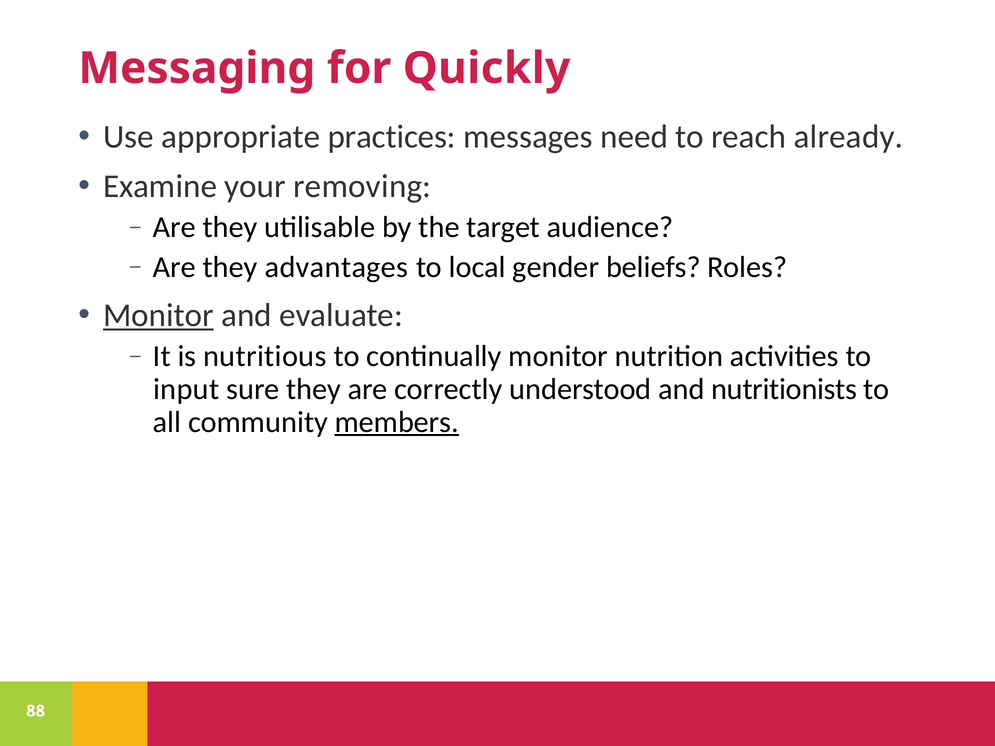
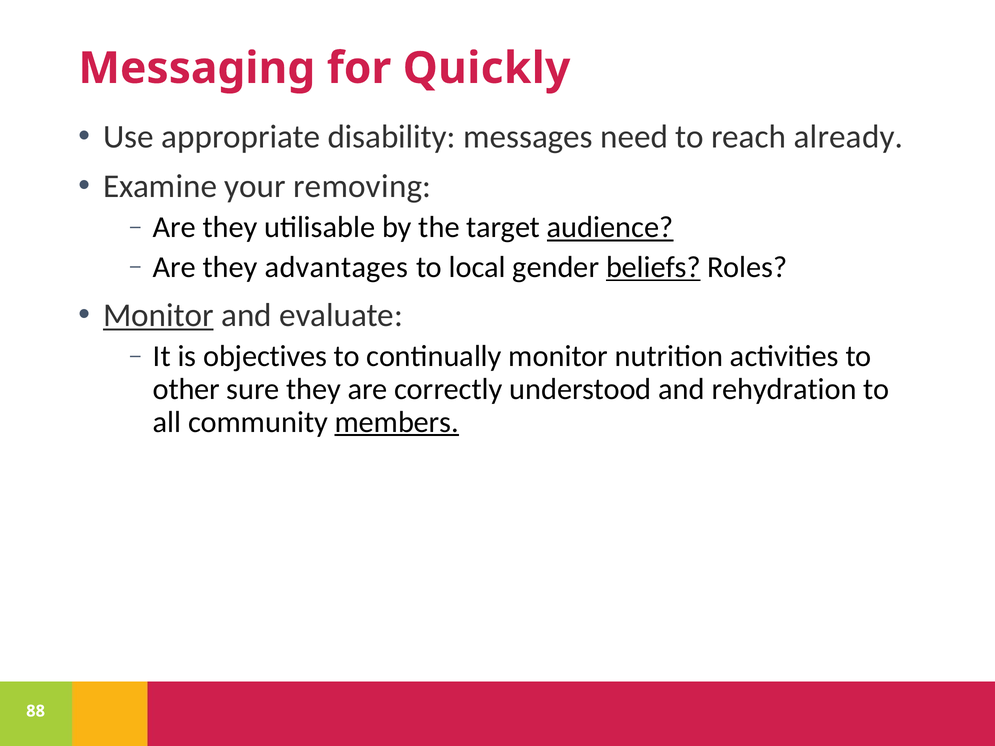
practices: practices -> disability
audience underline: none -> present
beliefs underline: none -> present
nutritious: nutritious -> objectives
input: input -> other
nutritionists: nutritionists -> rehydration
